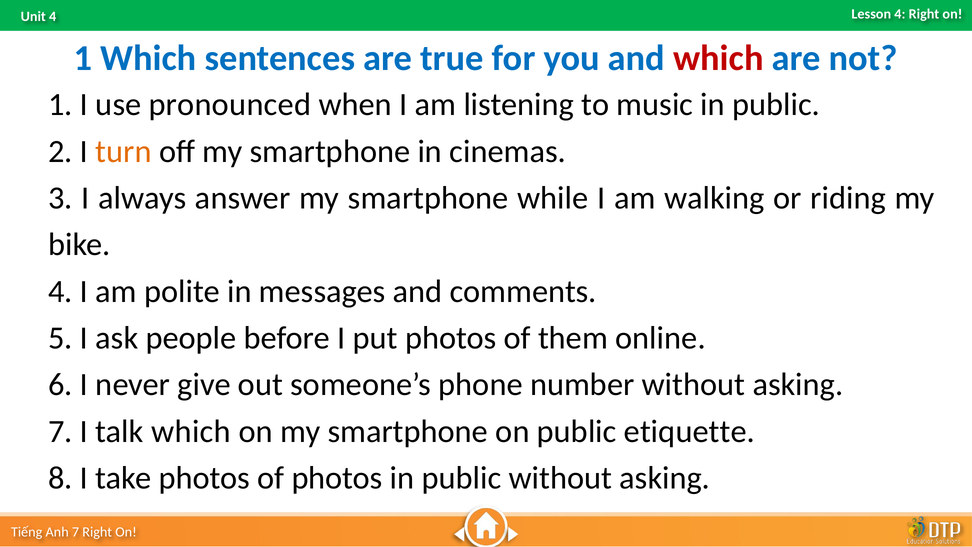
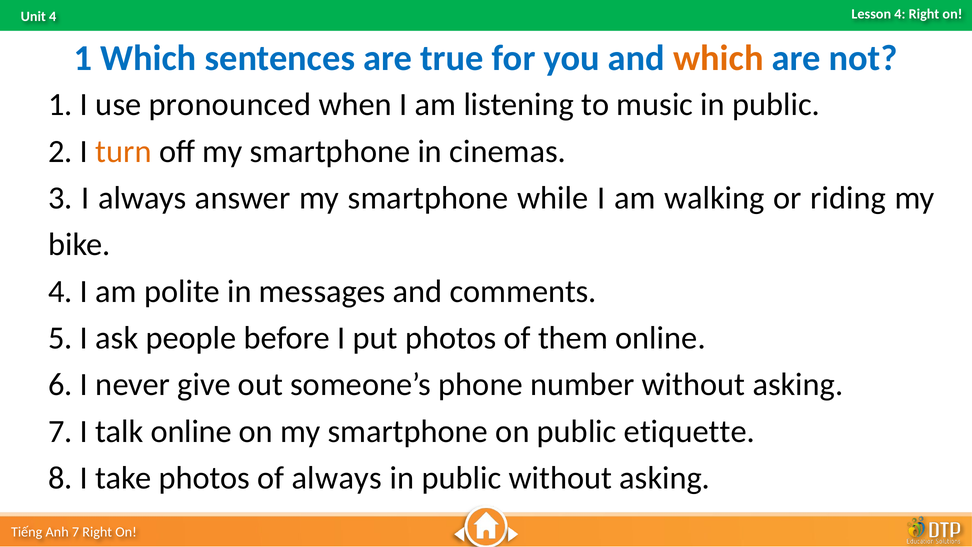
which at (718, 58) colour: red -> orange
talk which: which -> online
of photos: photos -> always
